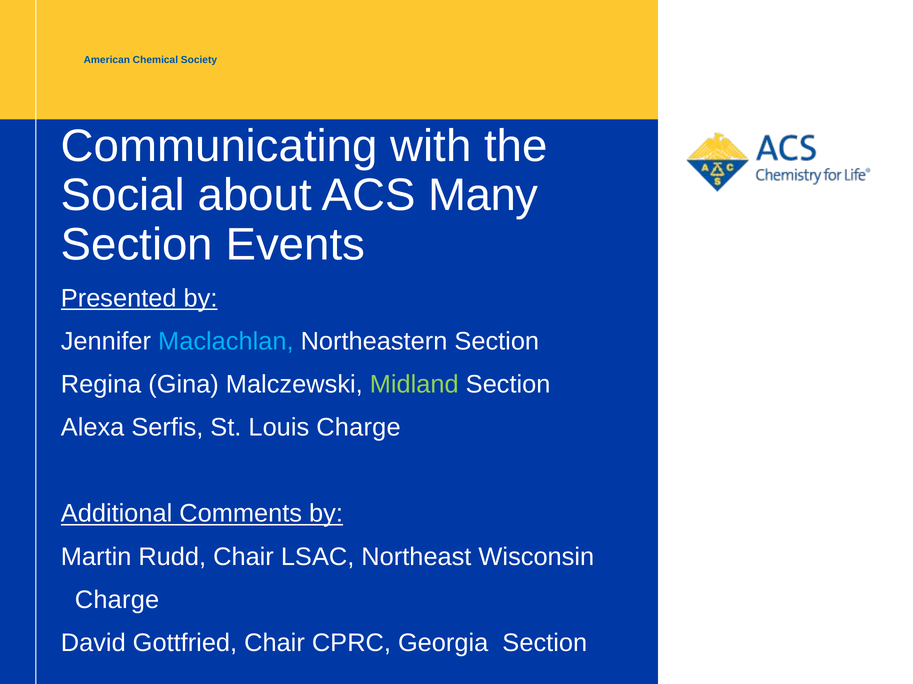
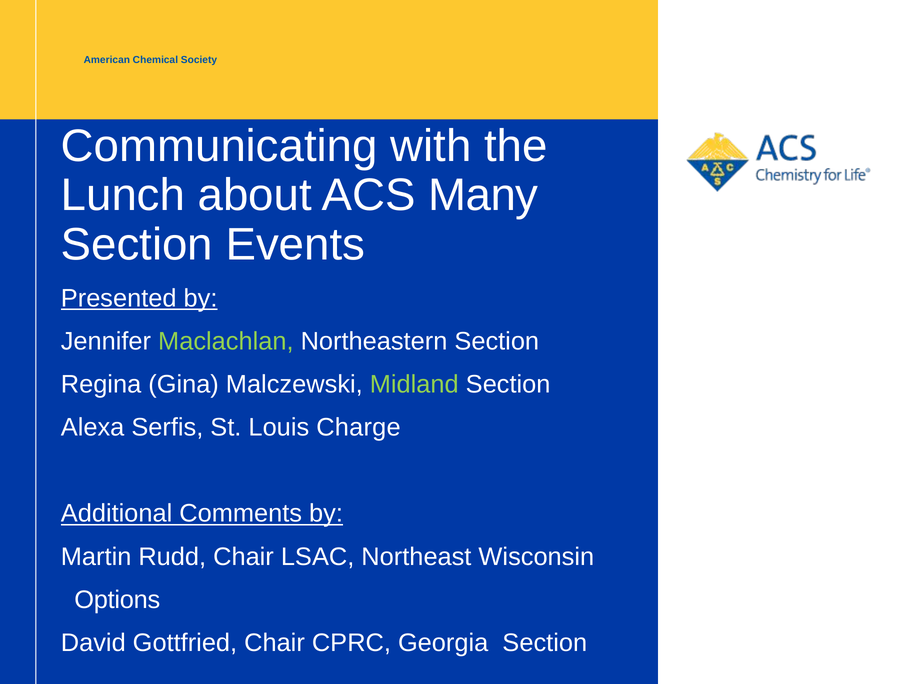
Social: Social -> Lunch
Maclachlan colour: light blue -> light green
Charge at (117, 600): Charge -> Options
